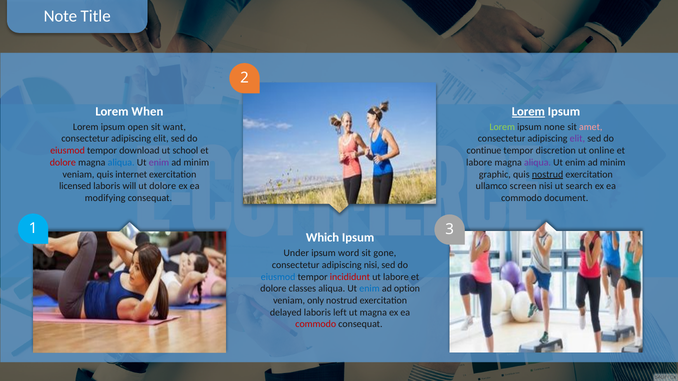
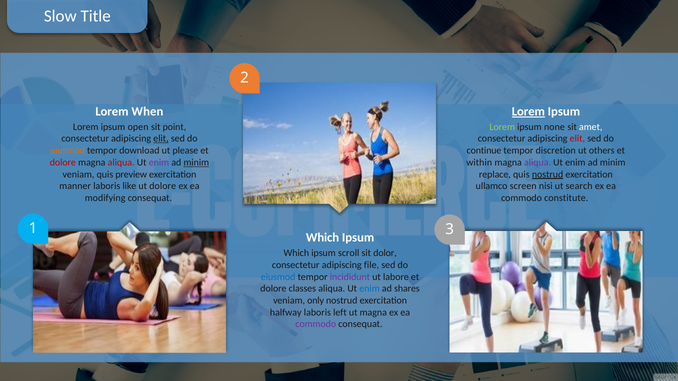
Note: Note -> Slow
want: want -> point
amet colour: pink -> white
elit at (161, 139) underline: none -> present
elit at (577, 139) colour: purple -> red
eiusmod at (68, 151) colour: red -> orange
school: school -> please
online: online -> others
aliqua at (121, 163) colour: blue -> red
minim at (196, 163) underline: none -> present
labore at (479, 163): labore -> within
internet: internet -> preview
graphic: graphic -> replace
licensed: licensed -> manner
will: will -> like
document: document -> constitute
Under at (296, 253): Under -> Which
word: word -> scroll
gone: gone -> dolor
adipiscing nisi: nisi -> file
incididunt colour: red -> purple
option: option -> shares
delayed: delayed -> halfway
commodo at (316, 325) colour: red -> purple
